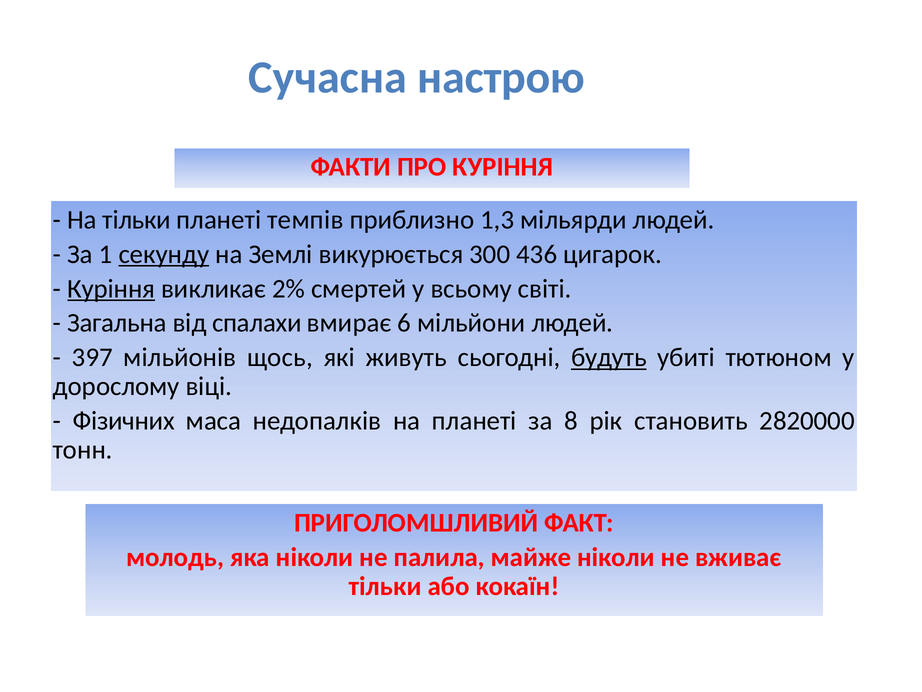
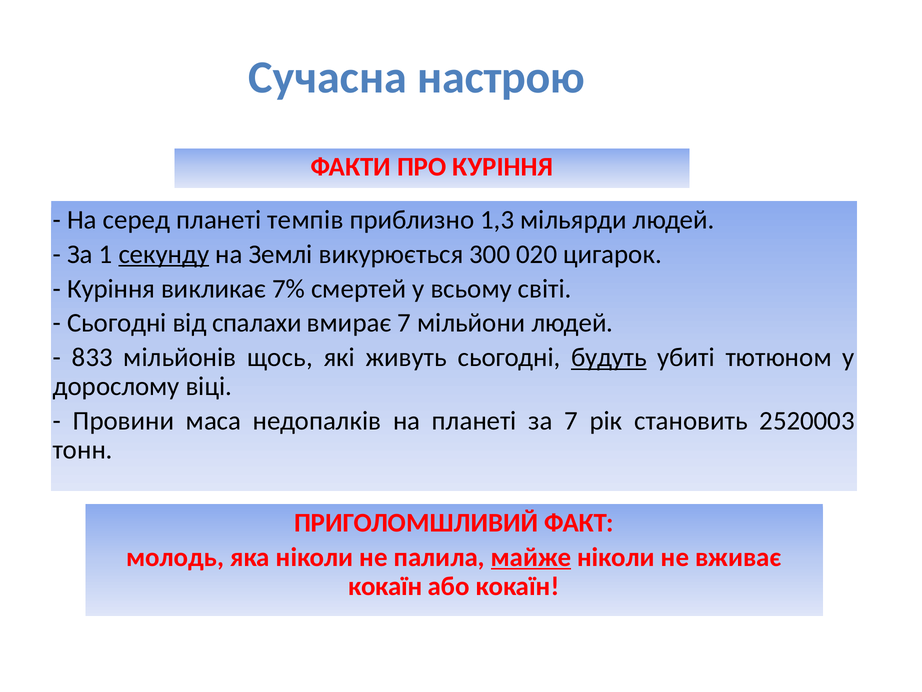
На тільки: тільки -> серед
436: 436 -> 020
Куріння at (111, 288) underline: present -> none
2%: 2% -> 7%
Загальна at (117, 323): Загальна -> Сьогодні
вмирає 6: 6 -> 7
397: 397 -> 833
Фізичних: Фізичних -> Провини
за 8: 8 -> 7
2820000: 2820000 -> 2520003
майже underline: none -> present
тільки at (385, 586): тільки -> кокаїн
